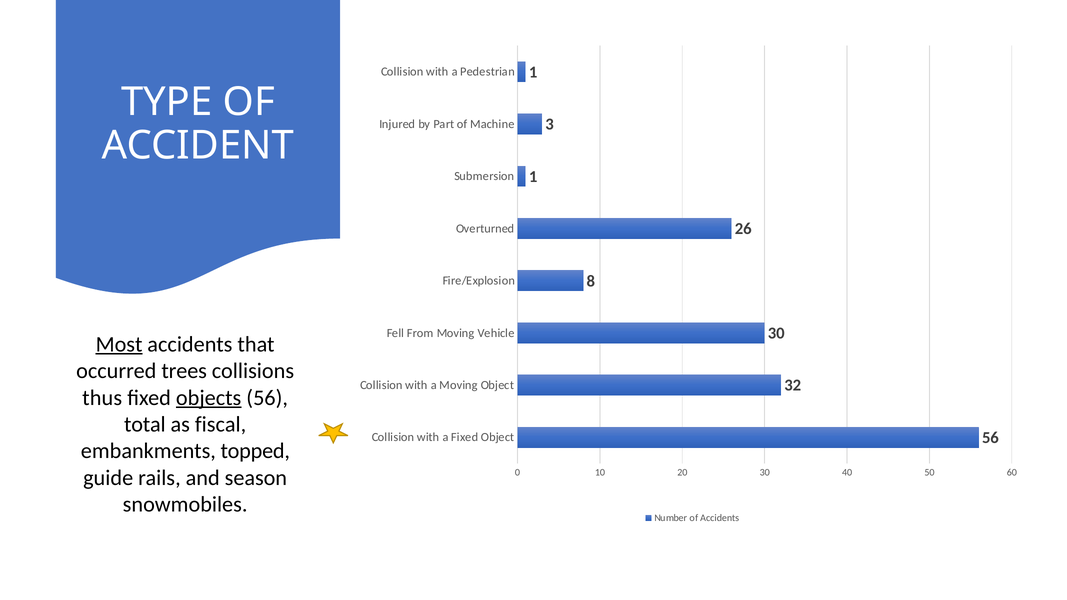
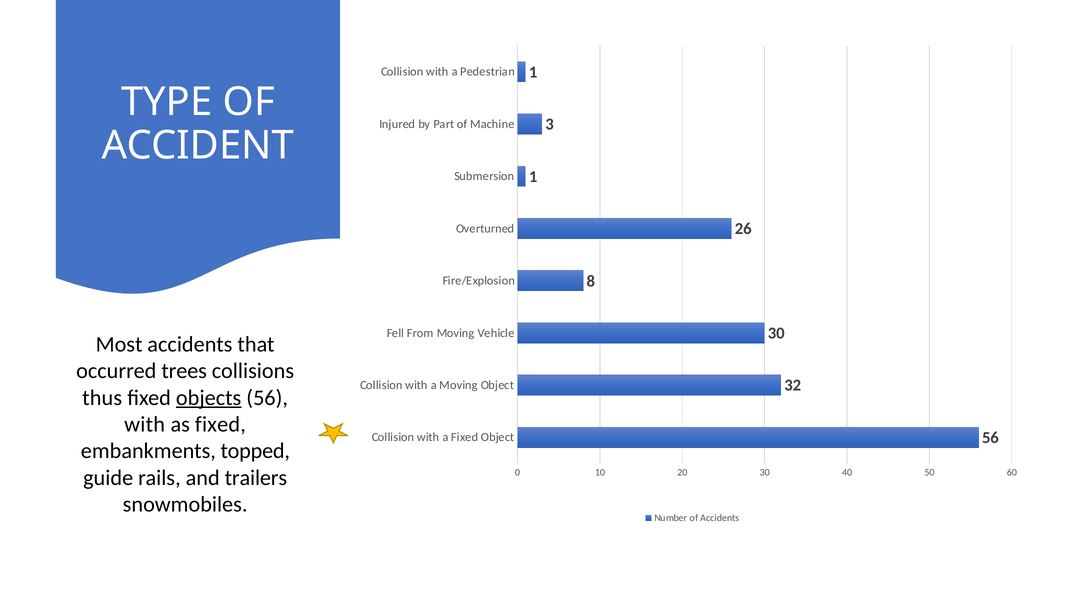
Most underline: present -> none
total at (145, 425): total -> with
as fiscal: fiscal -> fixed
season: season -> trailers
